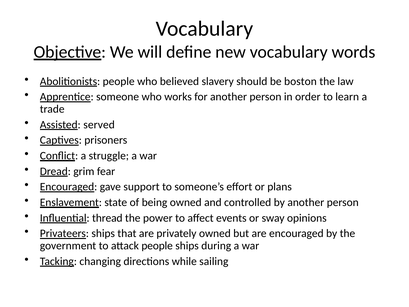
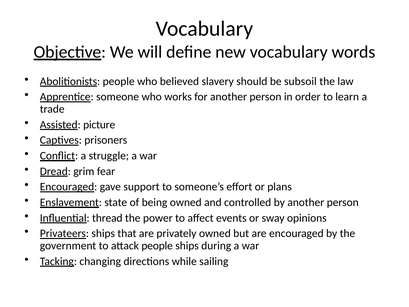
boston: boston -> subsoil
served: served -> picture
